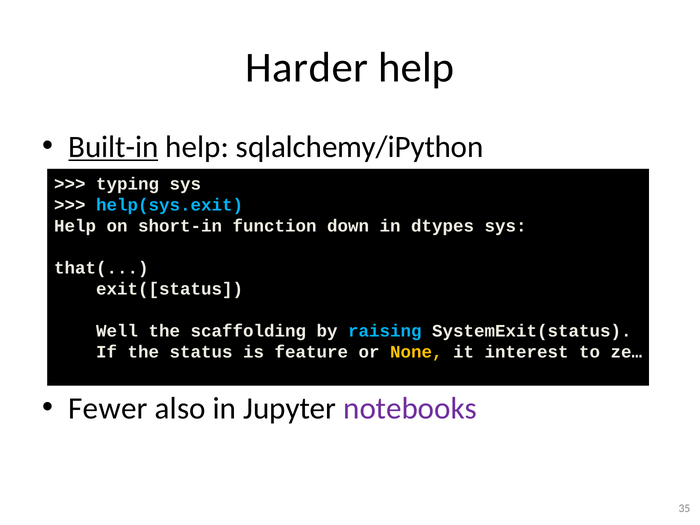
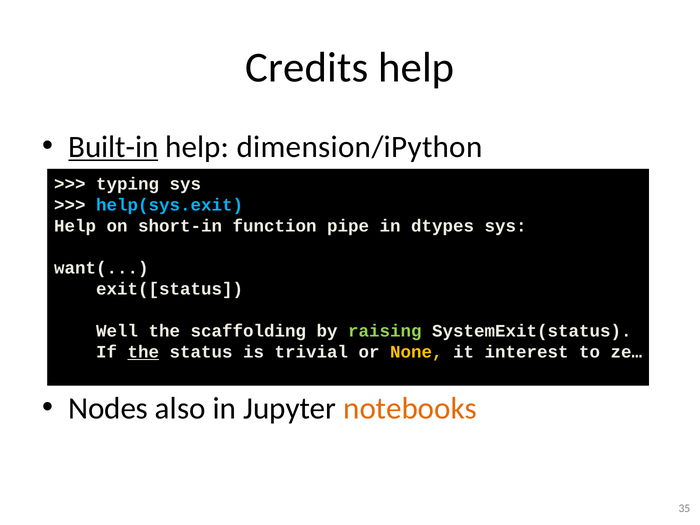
Harder: Harder -> Credits
sqlalchemy/iPython: sqlalchemy/iPython -> dimension/iPython
down: down -> pipe
that(: that( -> want(
raising colour: light blue -> light green
the at (143, 352) underline: none -> present
feature: feature -> trivial
Fewer: Fewer -> Nodes
notebooks colour: purple -> orange
